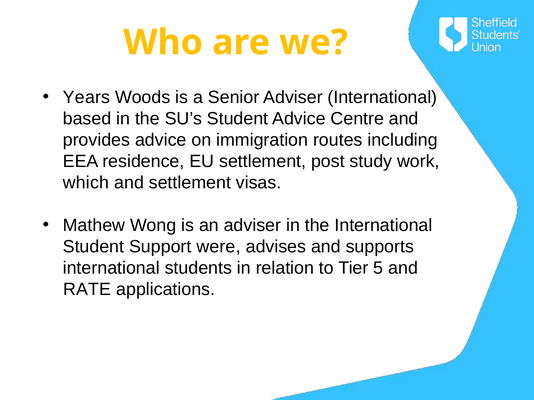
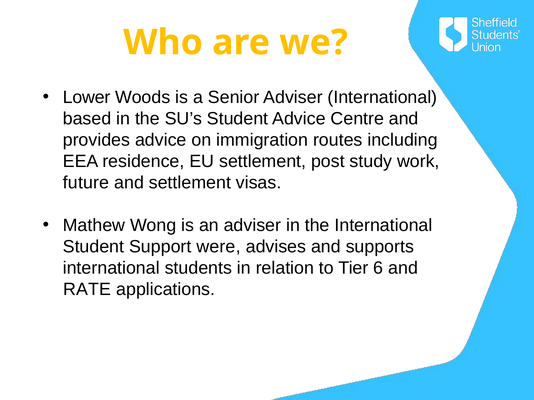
Years: Years -> Lower
which: which -> future
5: 5 -> 6
